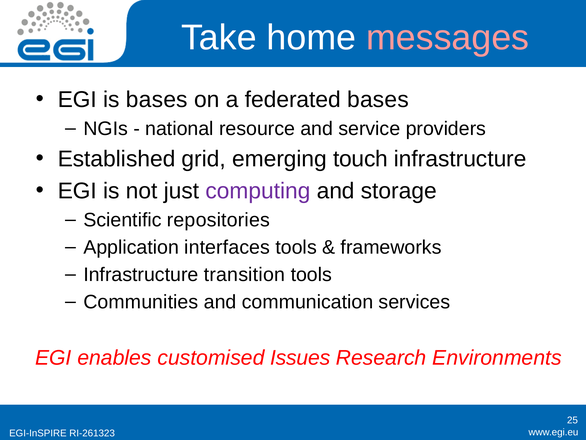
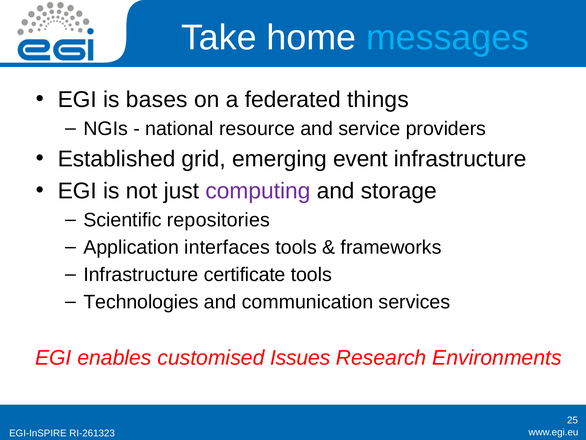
messages colour: pink -> light blue
federated bases: bases -> things
touch: touch -> event
transition: transition -> certificate
Communities: Communities -> Technologies
